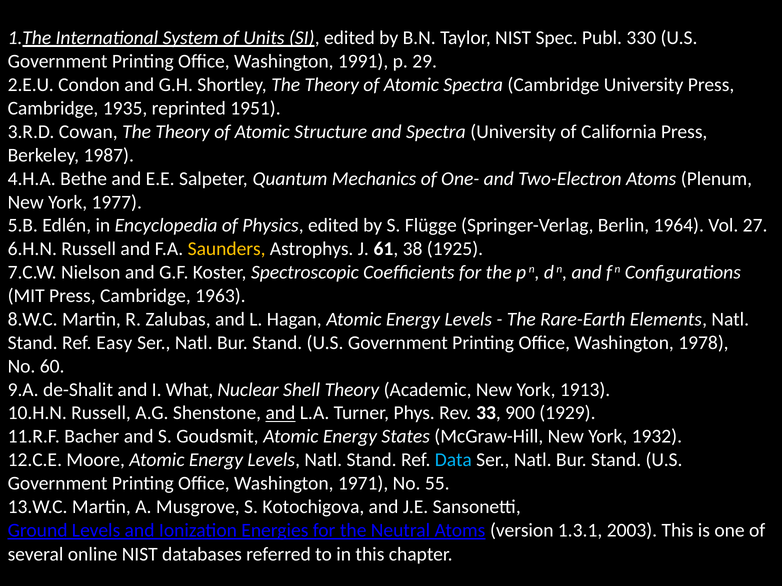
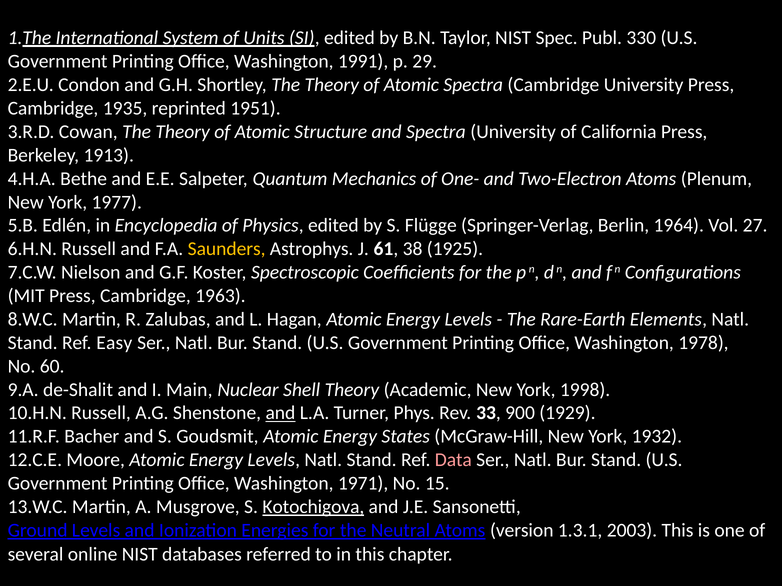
1987: 1987 -> 1913
What: What -> Main
1913: 1913 -> 1998
Data colour: light blue -> pink
55: 55 -> 15
Kotochigova underline: none -> present
